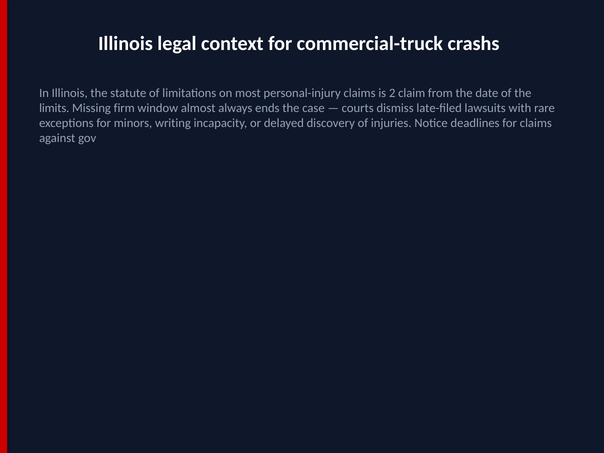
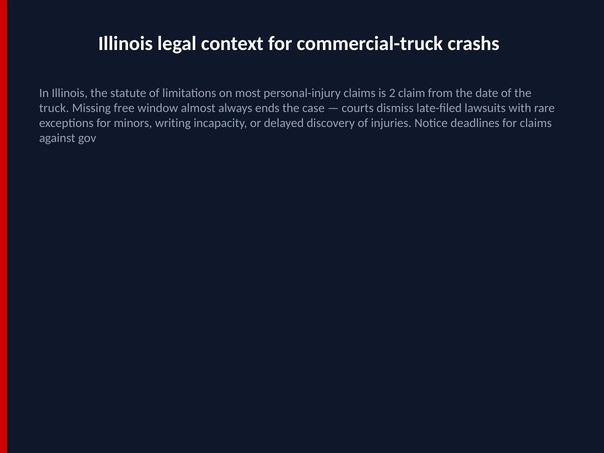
limits: limits -> truck
firm: firm -> free
